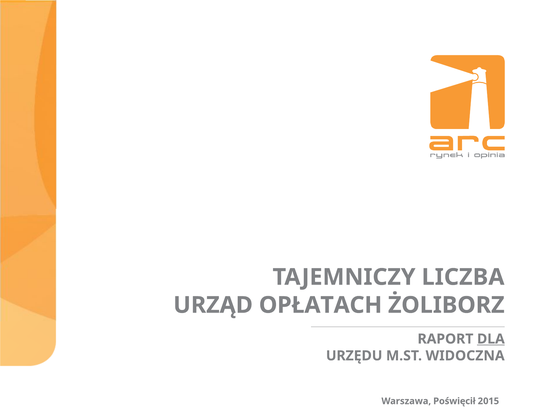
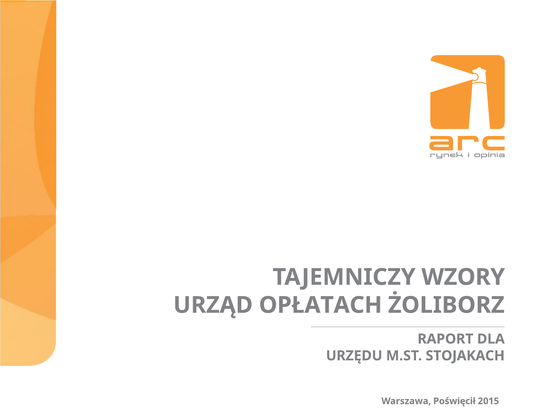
LICZBA: LICZBA -> WZORY
DLA underline: present -> none
WIDOCZNA: WIDOCZNA -> STOJAKACH
